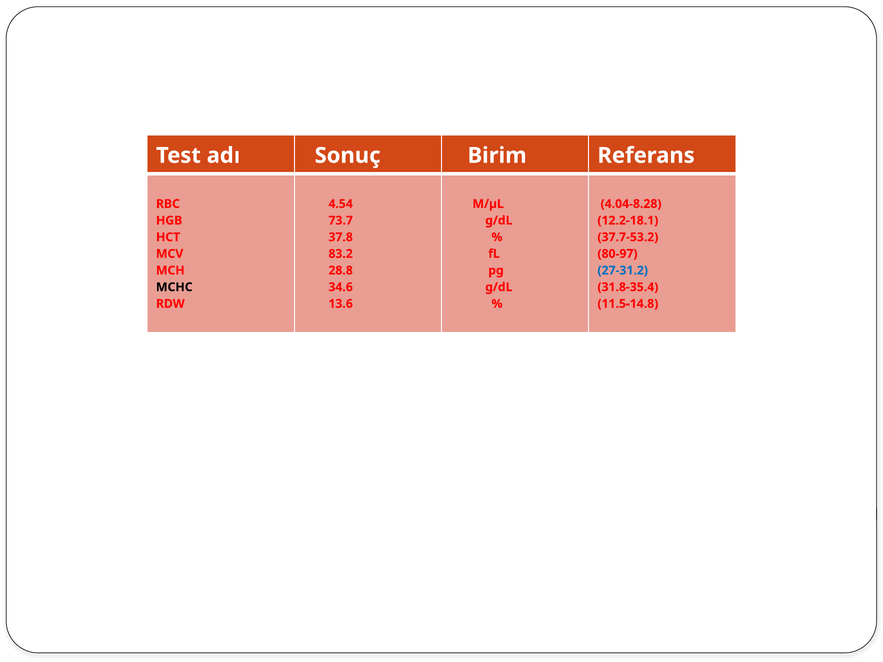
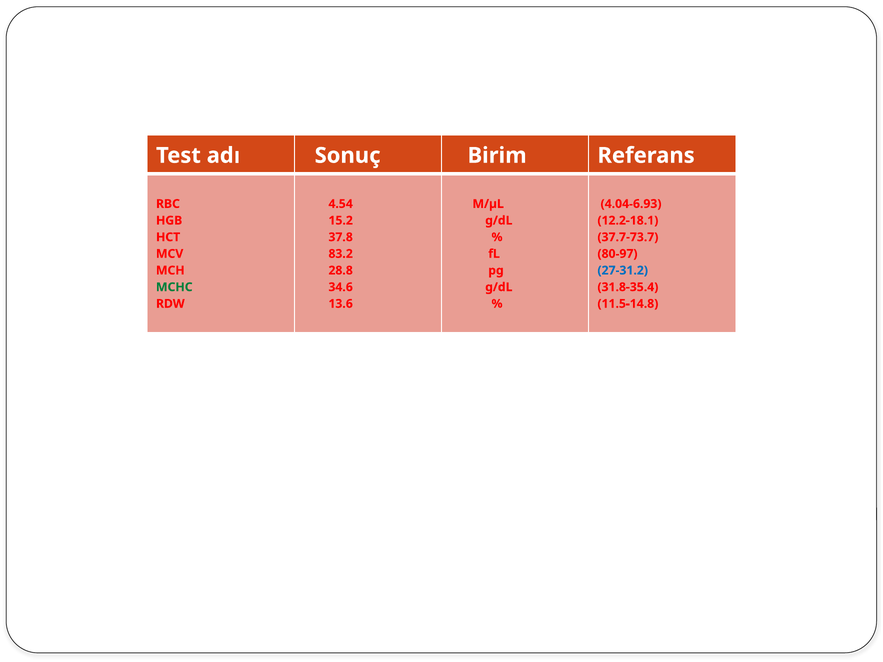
4.04-8.28: 4.04-8.28 -> 4.04-6.93
73.7: 73.7 -> 15.2
37.7-53.2: 37.7-53.2 -> 37.7-73.7
MCHC colour: black -> green
